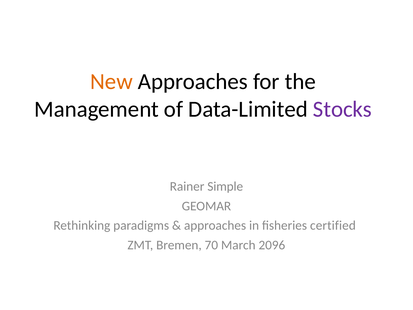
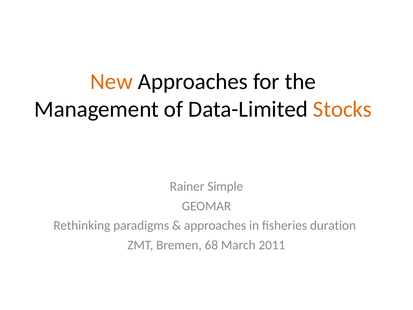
Stocks colour: purple -> orange
certified: certified -> duration
70: 70 -> 68
2096: 2096 -> 2011
